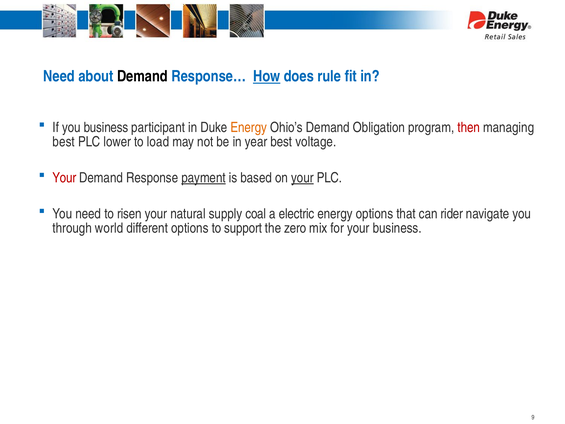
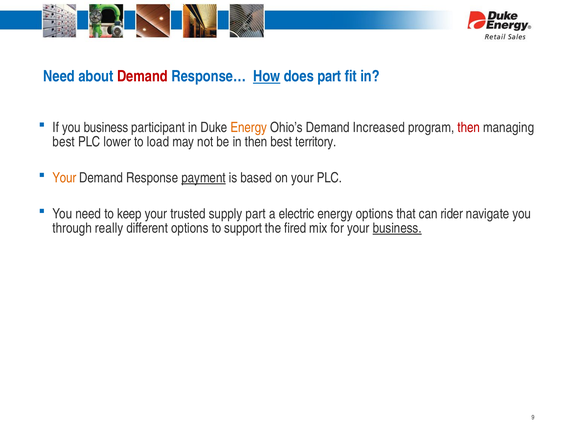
Demand at (142, 76) colour: black -> red
does rule: rule -> part
Obligation: Obligation -> Increased
in year: year -> then
voltage: voltage -> territory
Your at (64, 178) colour: red -> orange
your at (302, 178) underline: present -> none
risen: risen -> keep
natural: natural -> trusted
supply coal: coal -> part
world: world -> really
zero: zero -> fired
business at (397, 228) underline: none -> present
